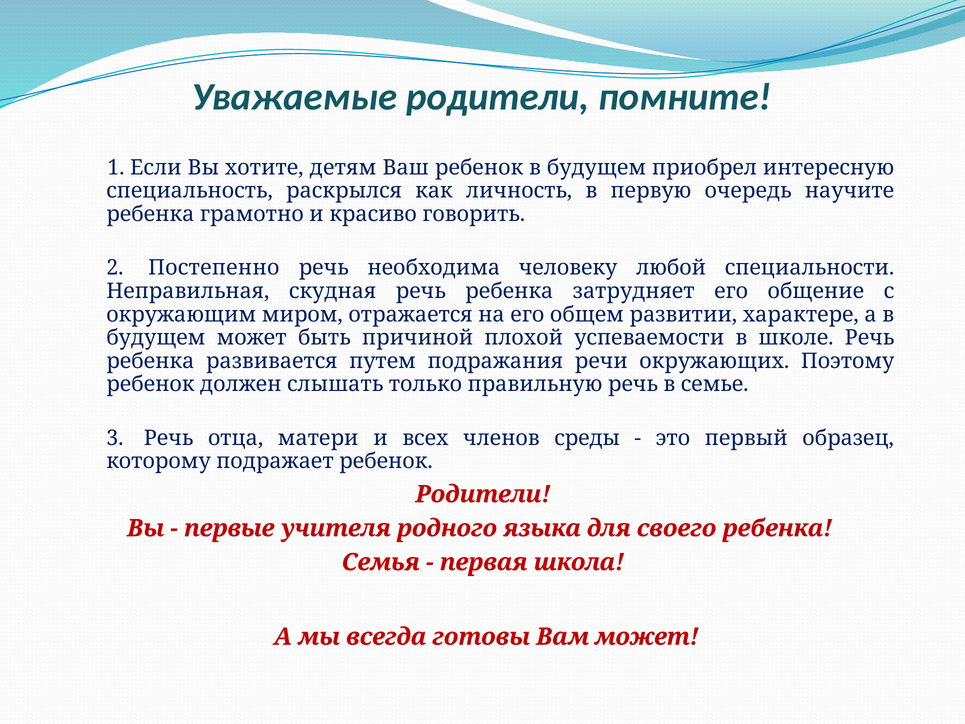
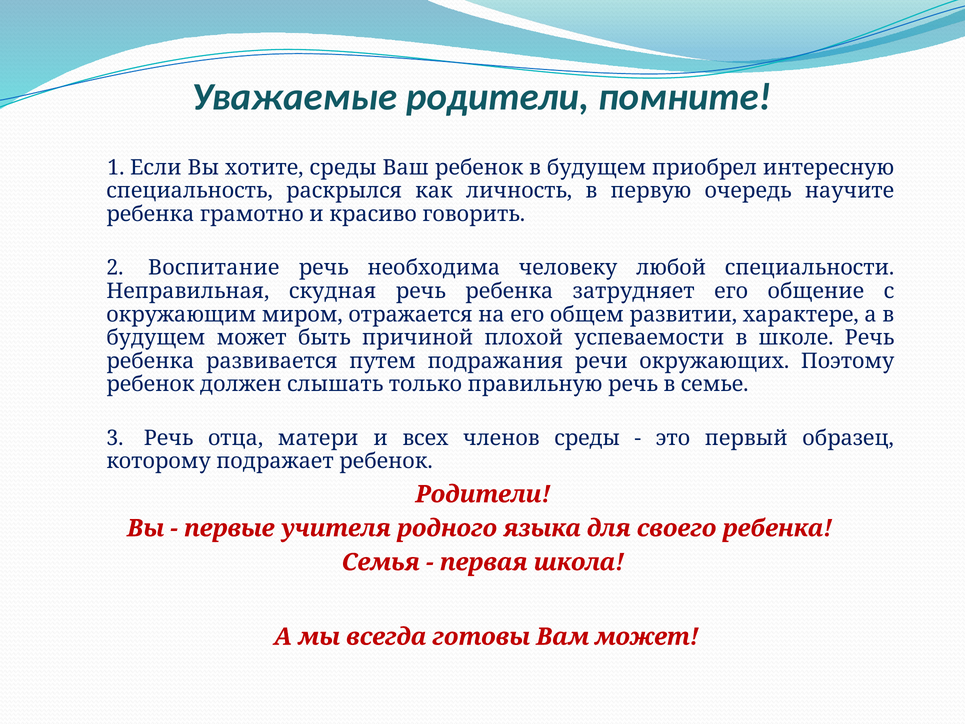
хотите детям: детям -> среды
Постепенно: Постепенно -> Воспитание
